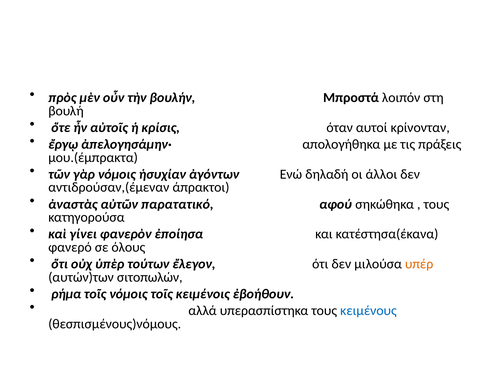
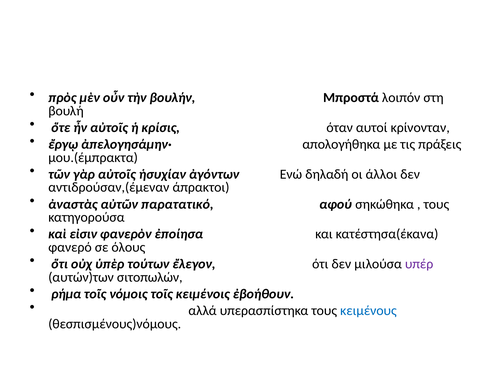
γὰρ νόμοις: νόμοις -> αὐτοῖς
γίνει: γίνει -> εἰσιν
υπέρ colour: orange -> purple
